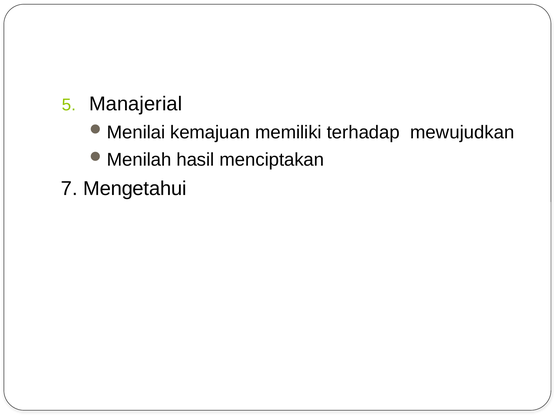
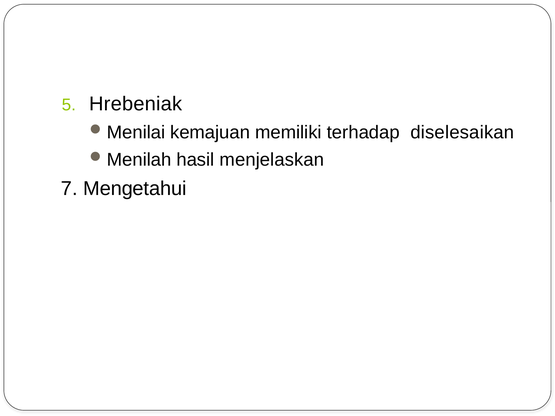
Manajerial: Manajerial -> Hrebeniak
mewujudkan: mewujudkan -> diselesaikan
menciptakan: menciptakan -> menjelaskan
